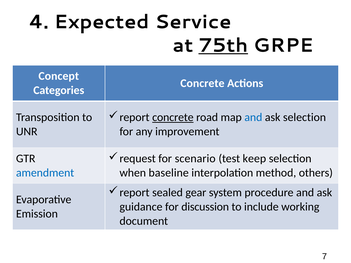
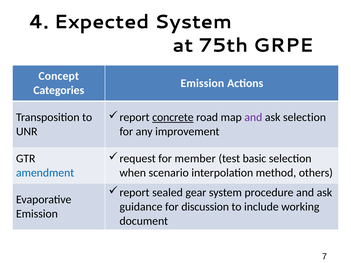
Expected Service: Service -> System
75th underline: present -> none
Concrete at (202, 83): Concrete -> Emission
and at (253, 117) colour: blue -> purple
scenario: scenario -> member
keep: keep -> basic
baseline: baseline -> scenario
